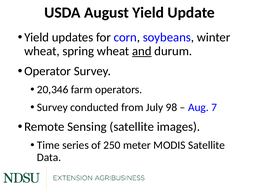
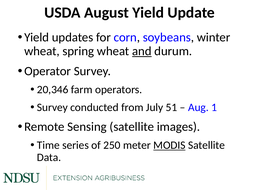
98: 98 -> 51
7: 7 -> 1
MODIS underline: none -> present
